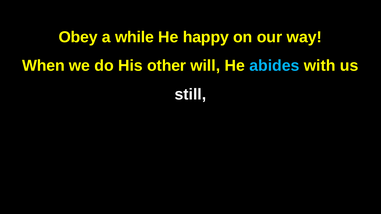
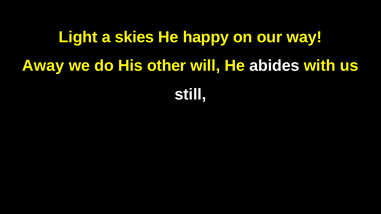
Obey: Obey -> Light
while: while -> skies
When: When -> Away
abides colour: light blue -> white
